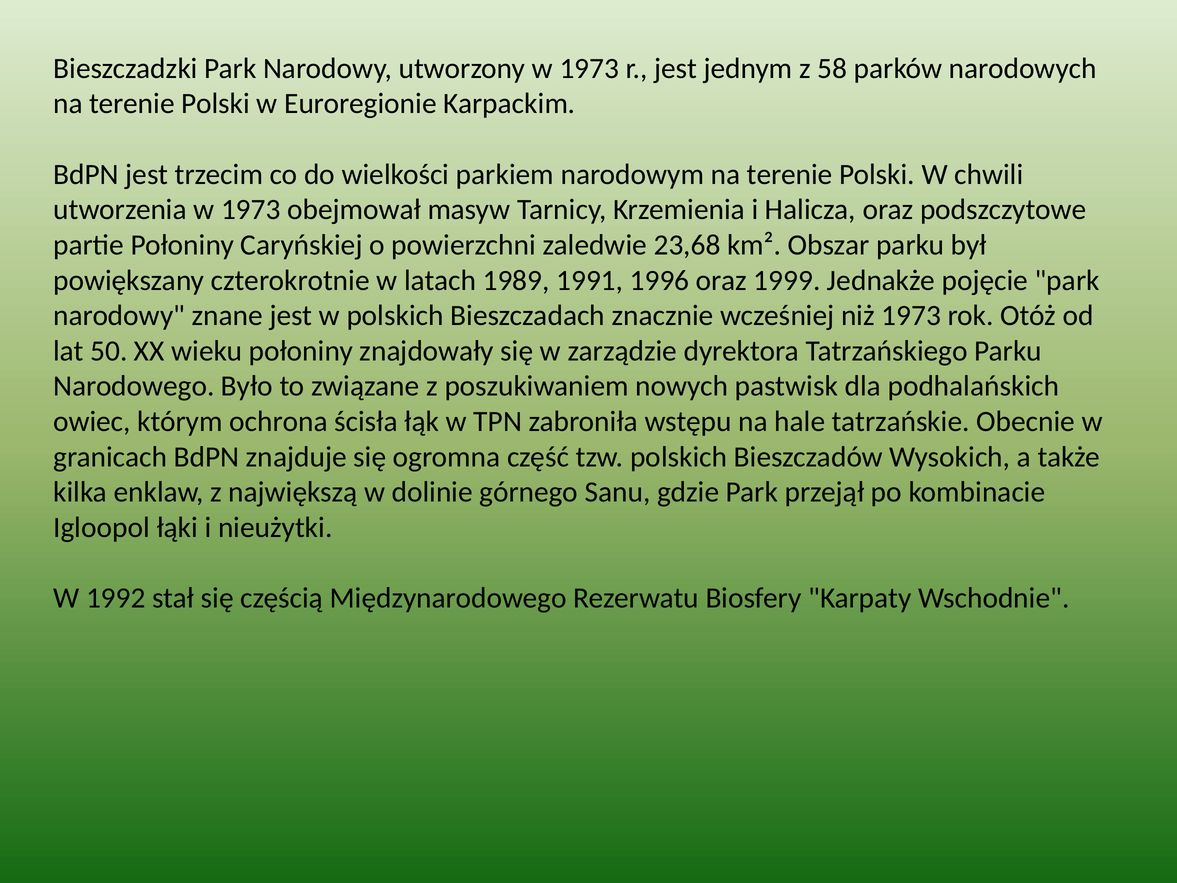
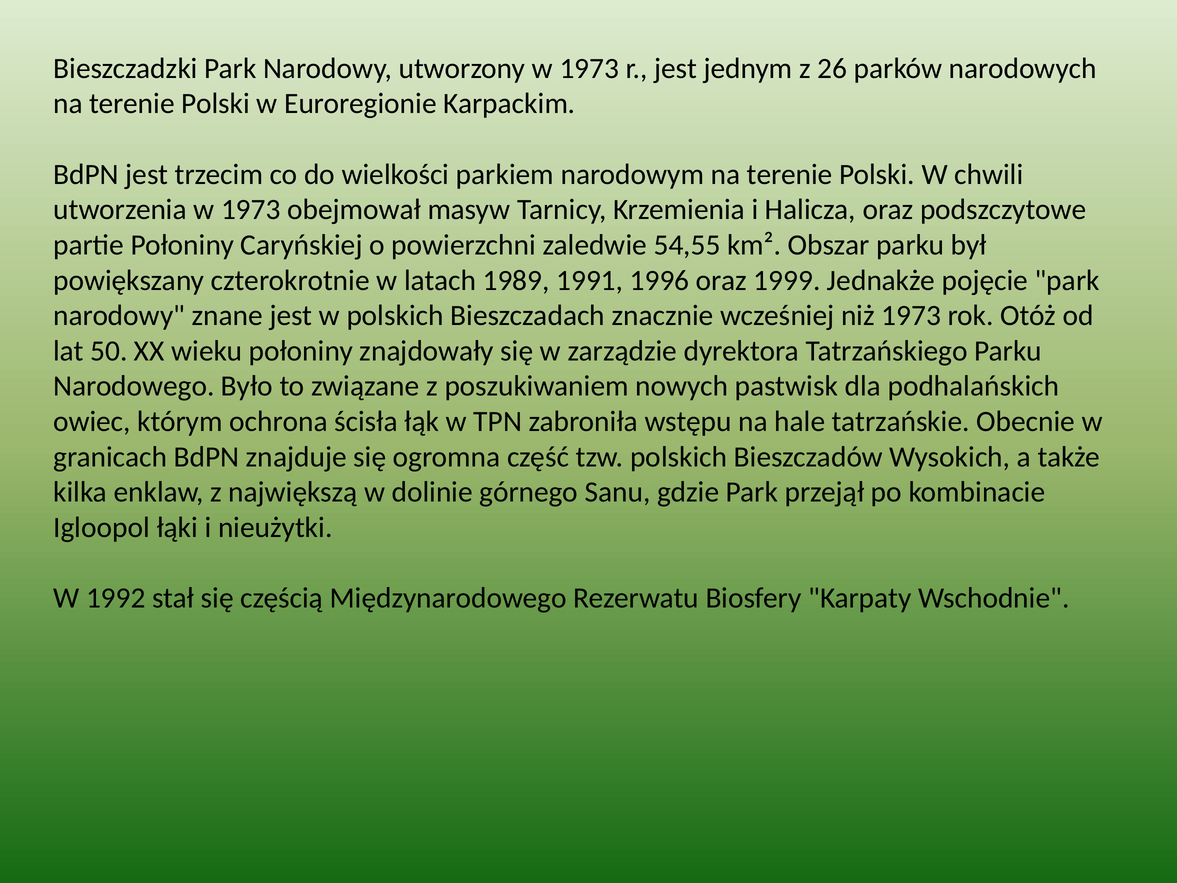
58: 58 -> 26
23,68: 23,68 -> 54,55
